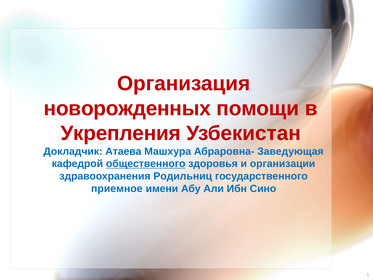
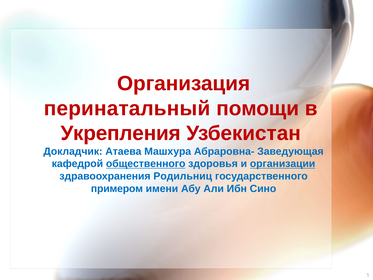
новорожденных: новорожденных -> перинатальный
организации underline: none -> present
приемное: приемное -> примером
